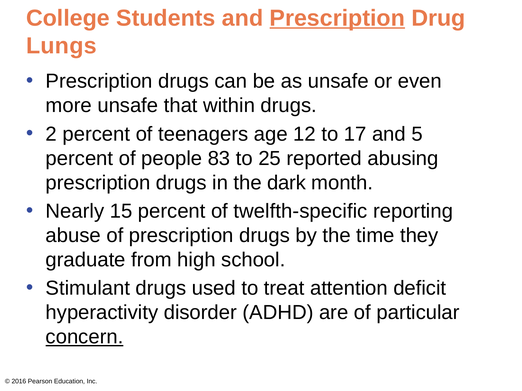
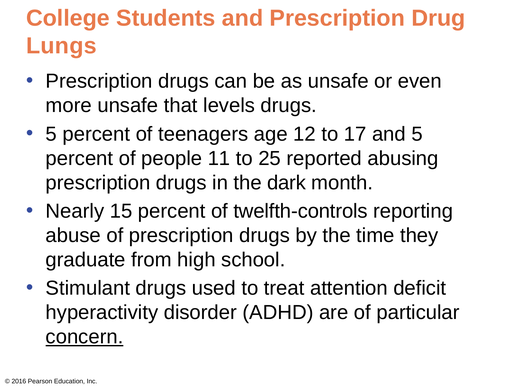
Prescription at (337, 18) underline: present -> none
within: within -> levels
2 at (51, 134): 2 -> 5
83: 83 -> 11
twelfth-specific: twelfth-specific -> twelfth-controls
